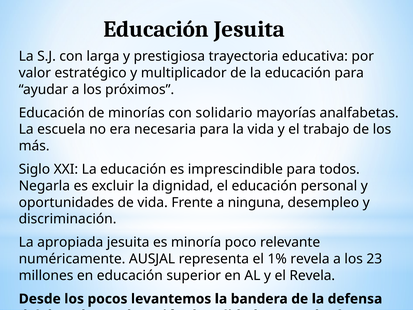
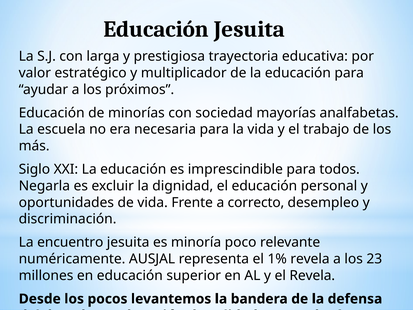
solidario: solidario -> sociedad
ninguna: ninguna -> correcto
apropiada: apropiada -> encuentro
